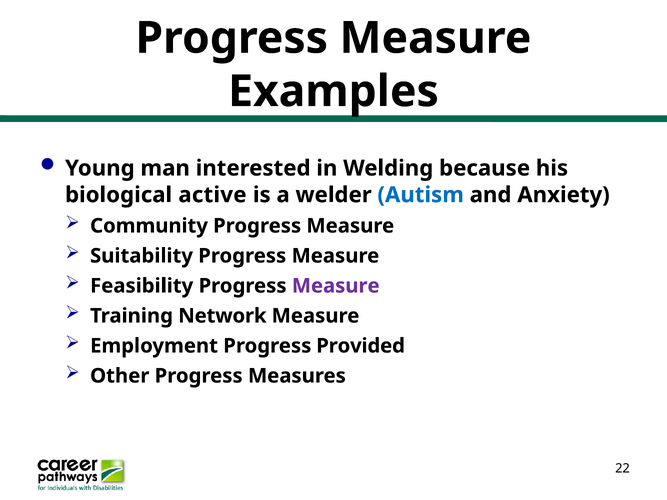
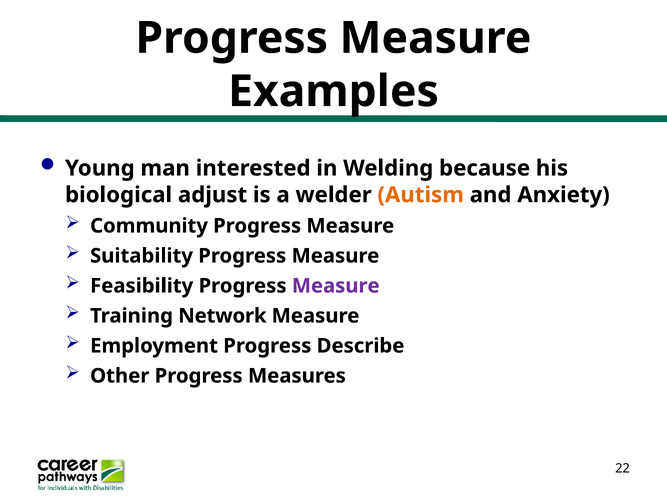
active: active -> adjust
Autism colour: blue -> orange
Provided: Provided -> Describe
